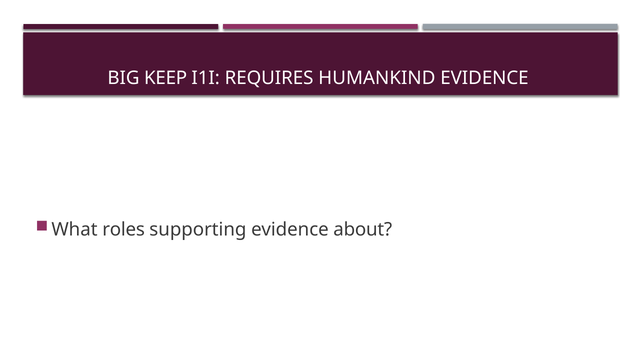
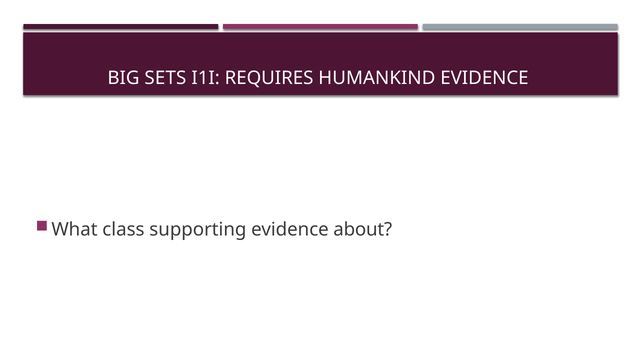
KEEP: KEEP -> SETS
roles: roles -> class
